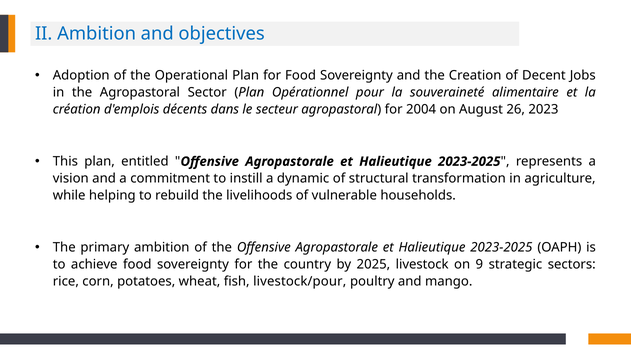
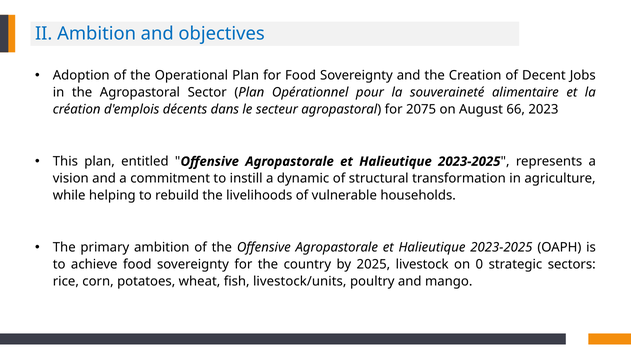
2004: 2004 -> 2075
26: 26 -> 66
9: 9 -> 0
livestock/pour: livestock/pour -> livestock/units
